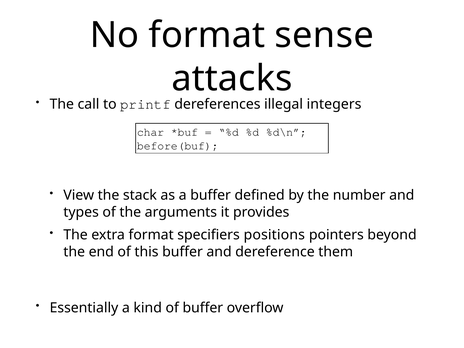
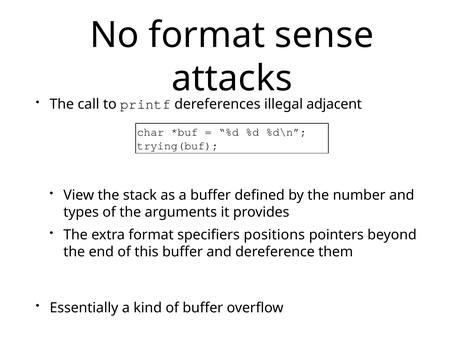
integers: integers -> adjacent
before(buf: before(buf -> trying(buf
